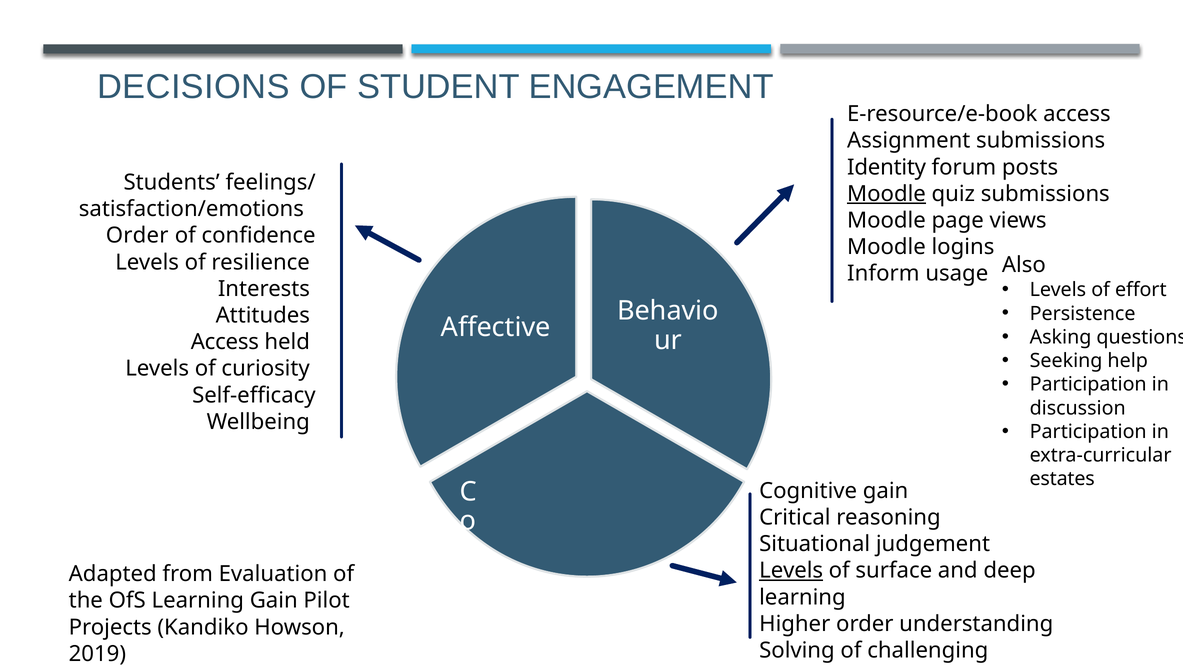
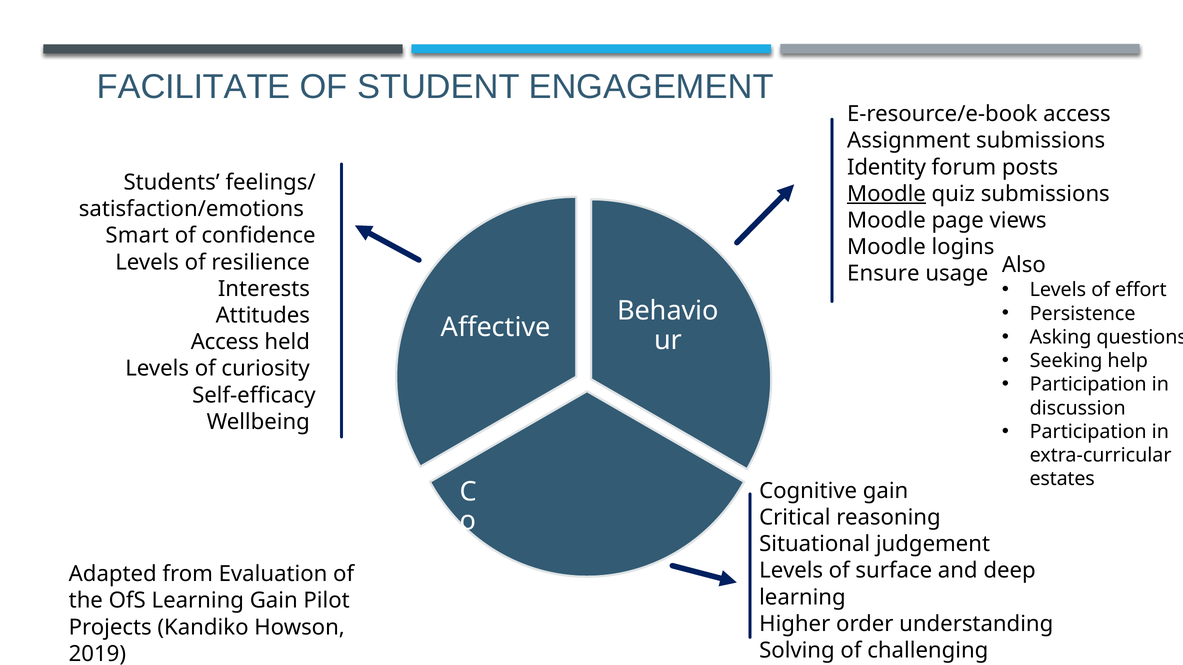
DECISIONS: DECISIONS -> FACILITATE
Order at (137, 236): Order -> Smart
Inform: Inform -> Ensure
Levels at (791, 571) underline: present -> none
